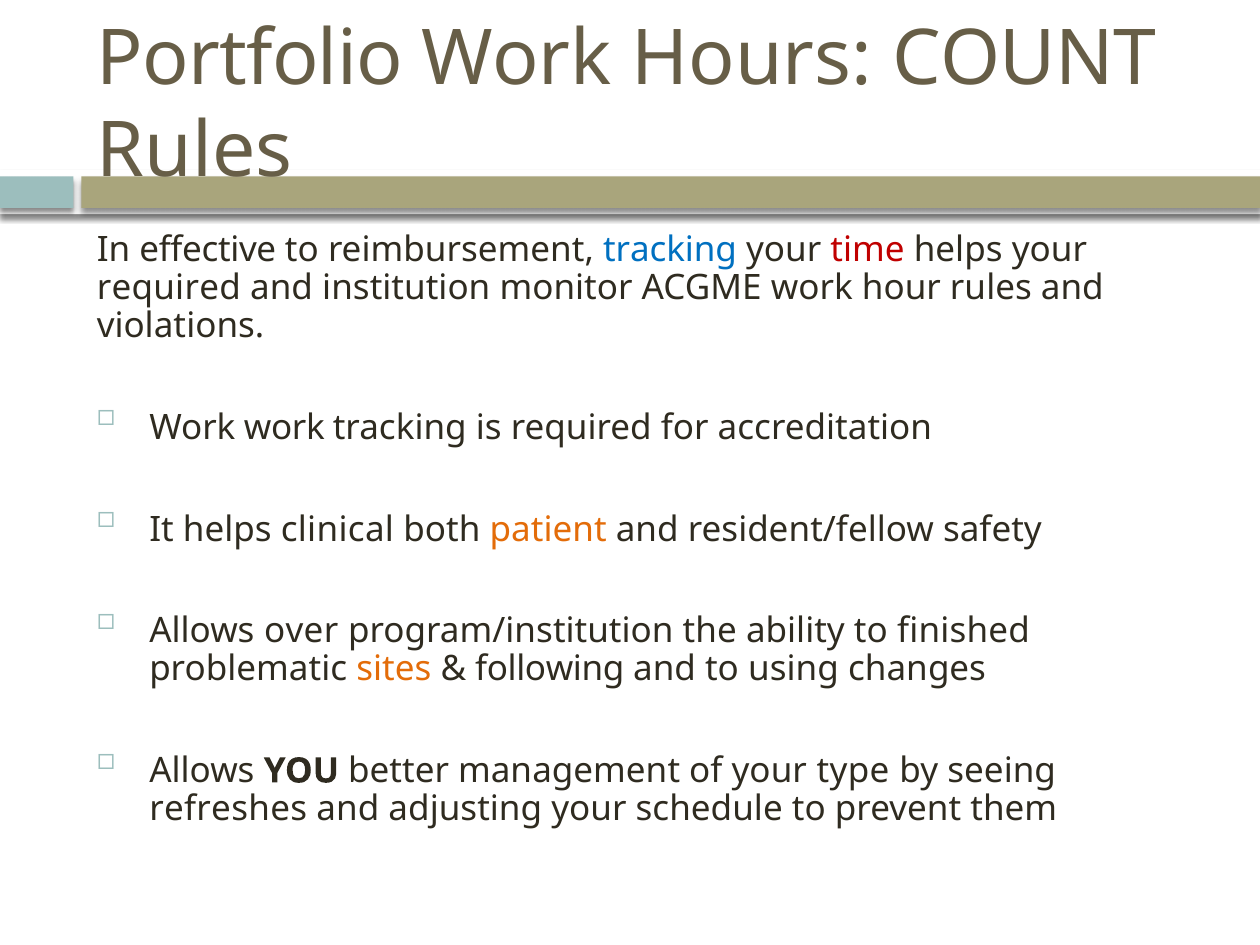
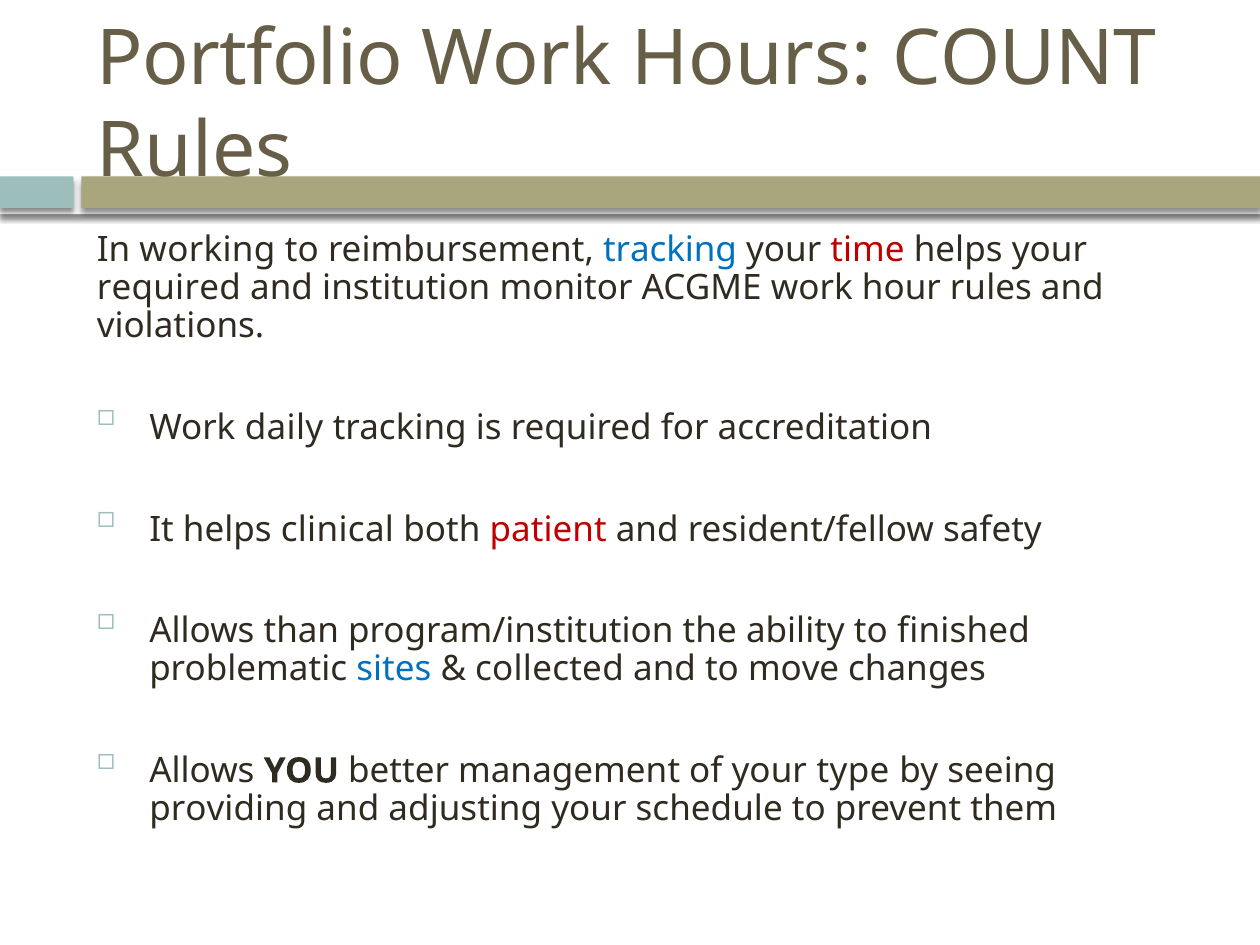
effective: effective -> working
Work work: work -> daily
patient colour: orange -> red
over: over -> than
sites colour: orange -> blue
following: following -> collected
using: using -> move
refreshes: refreshes -> providing
